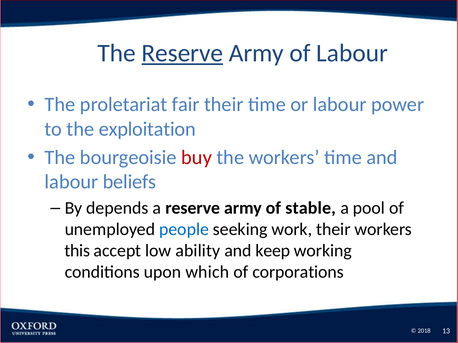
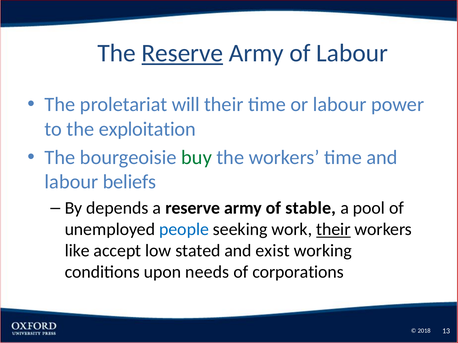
fair: fair -> will
buy colour: red -> green
their at (333, 230) underline: none -> present
this: this -> like
ability: ability -> stated
keep: keep -> exist
which: which -> needs
